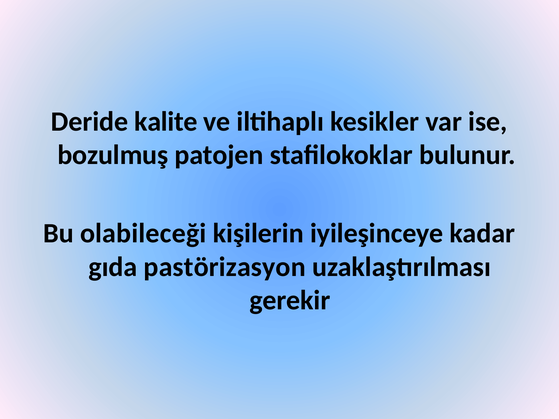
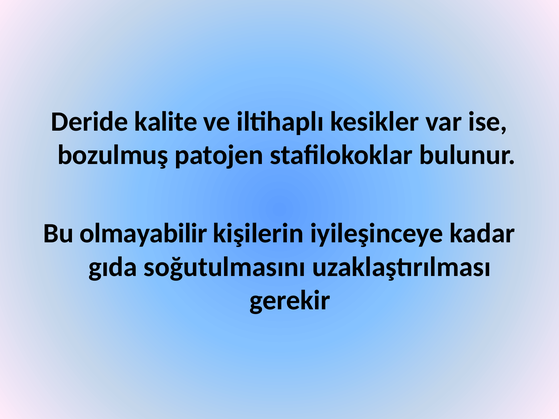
olabileceği: olabileceği -> olmayabilir
pastörizasyon: pastörizasyon -> soğutulmasını
